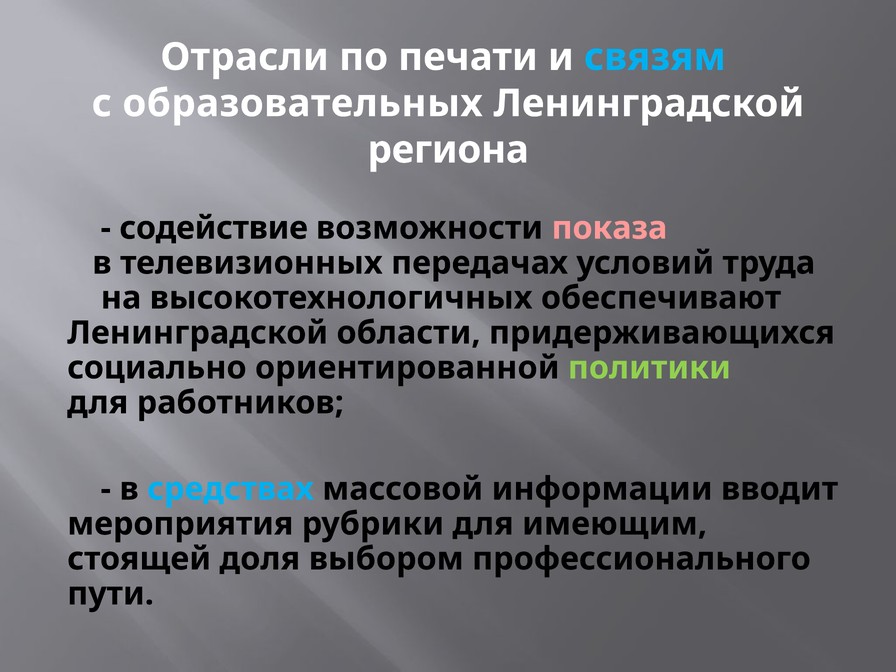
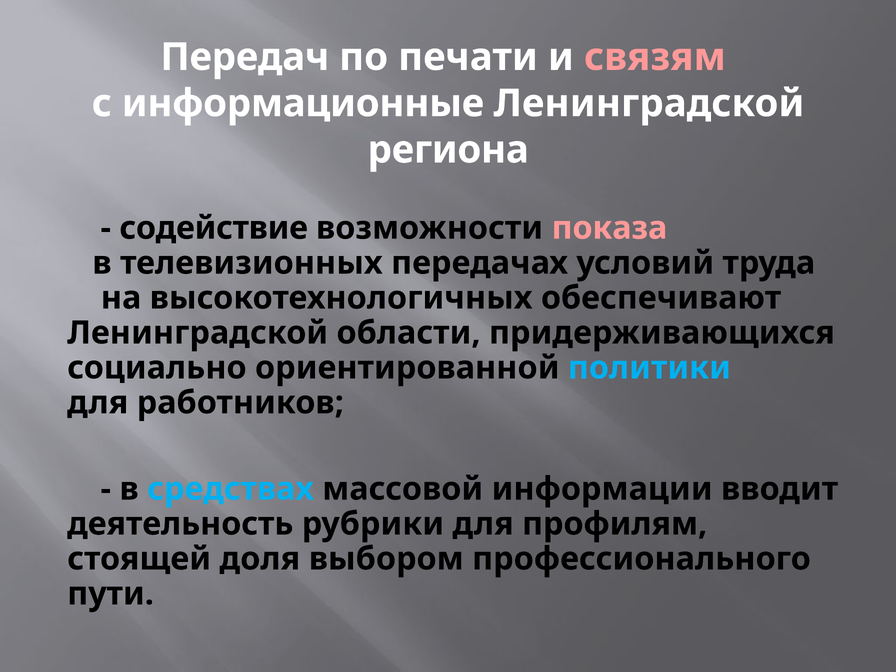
Отрасли: Отрасли -> Передач
связям colour: light blue -> pink
образовательных: образовательных -> информационные
политики colour: light green -> light blue
мероприятия: мероприятия -> деятельность
имеющим: имеющим -> профилям
